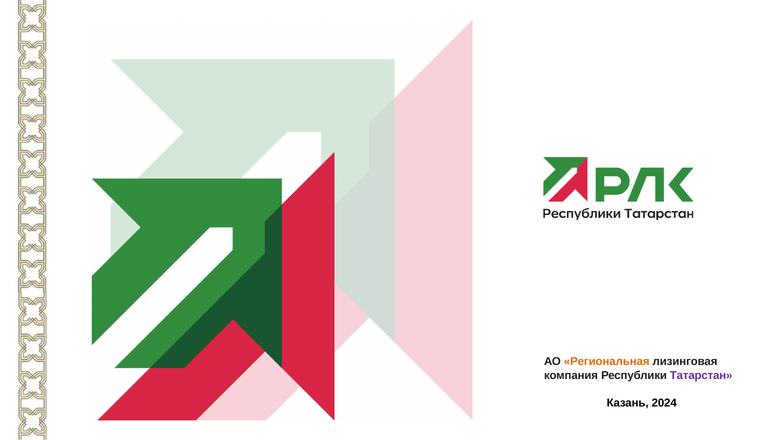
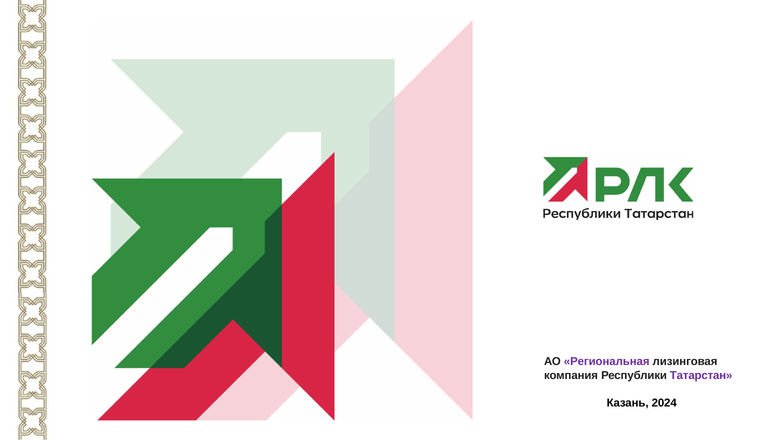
Региональная colour: orange -> purple
